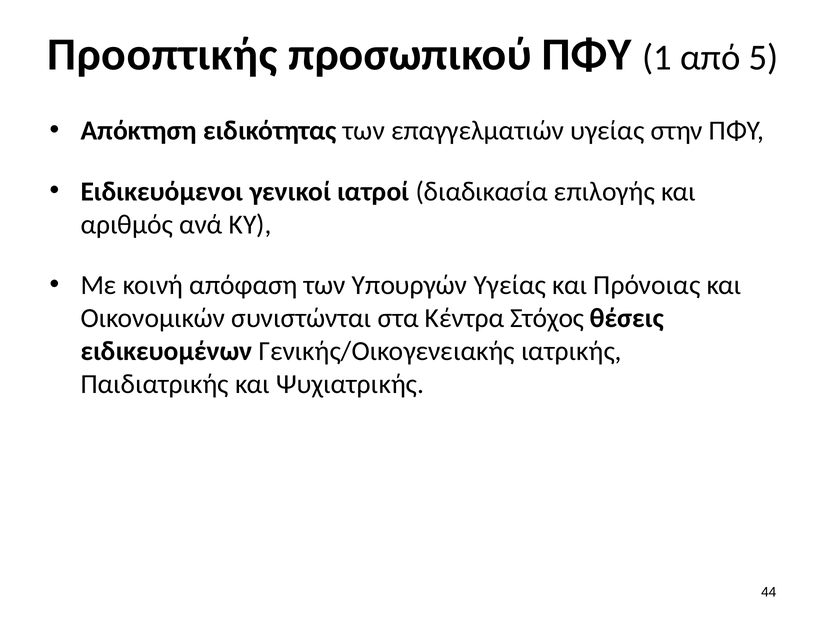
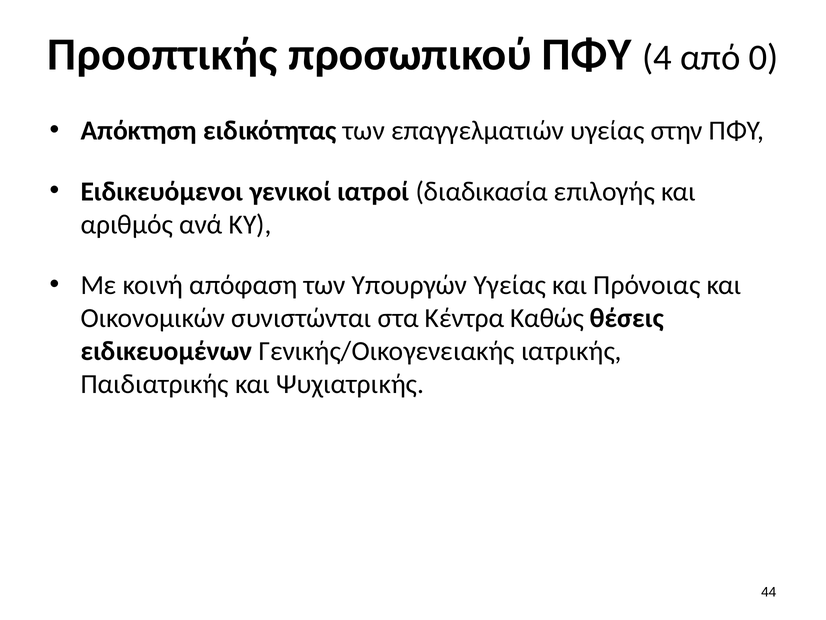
1: 1 -> 4
5: 5 -> 0
Στόχος: Στόχος -> Καθώς
